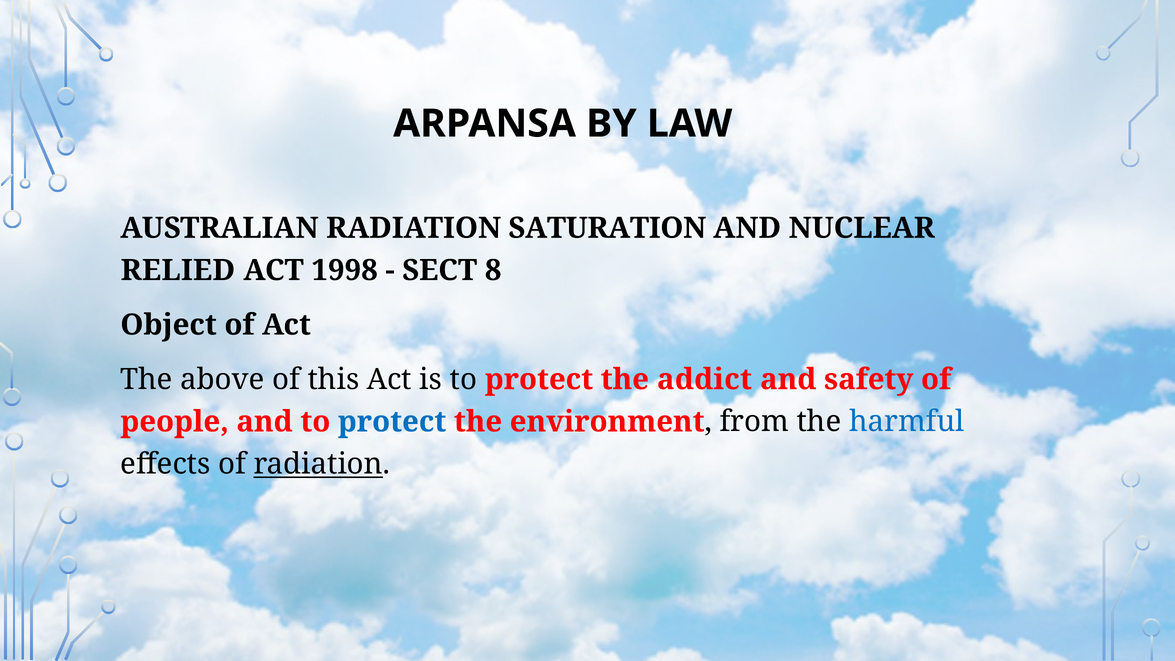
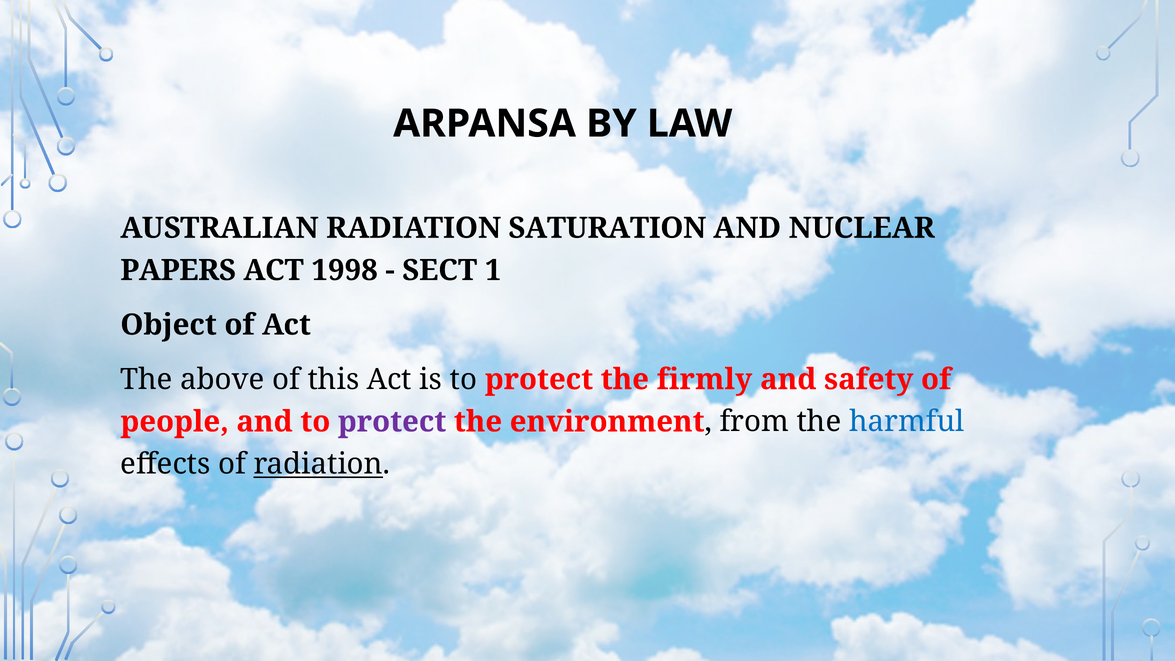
RELIED: RELIED -> PAPERS
8: 8 -> 1
addict: addict -> firmly
protect at (392, 422) colour: blue -> purple
